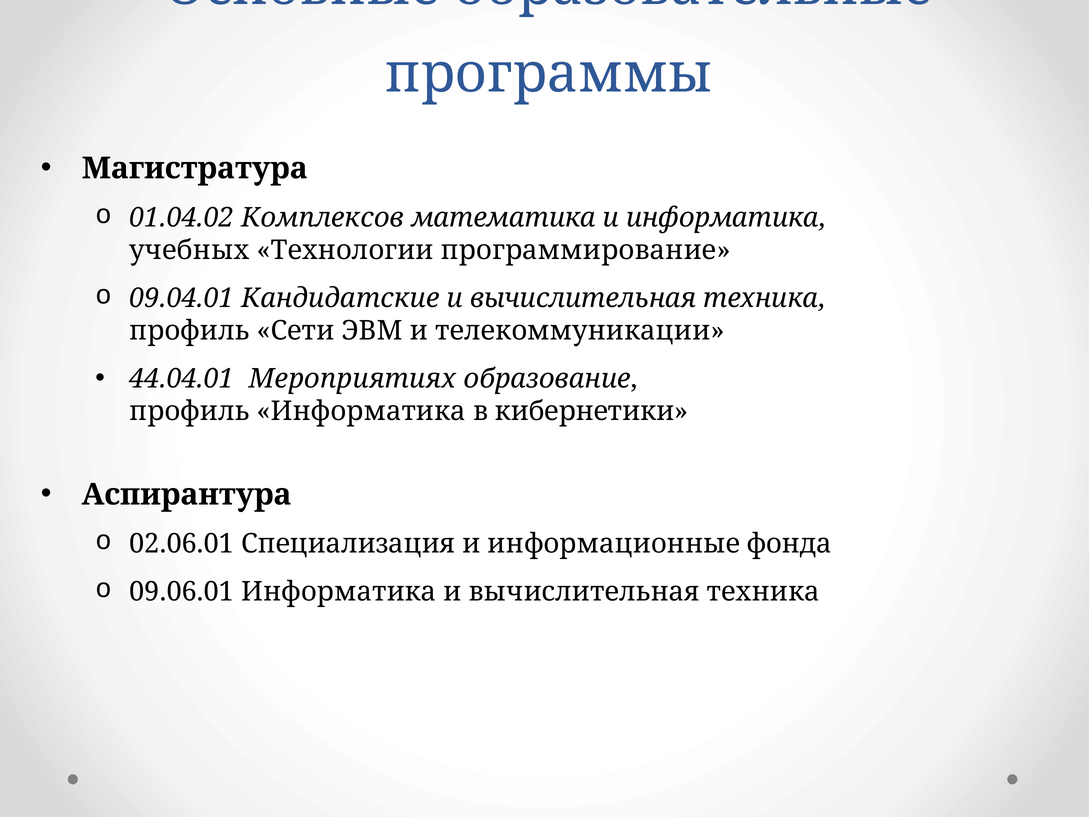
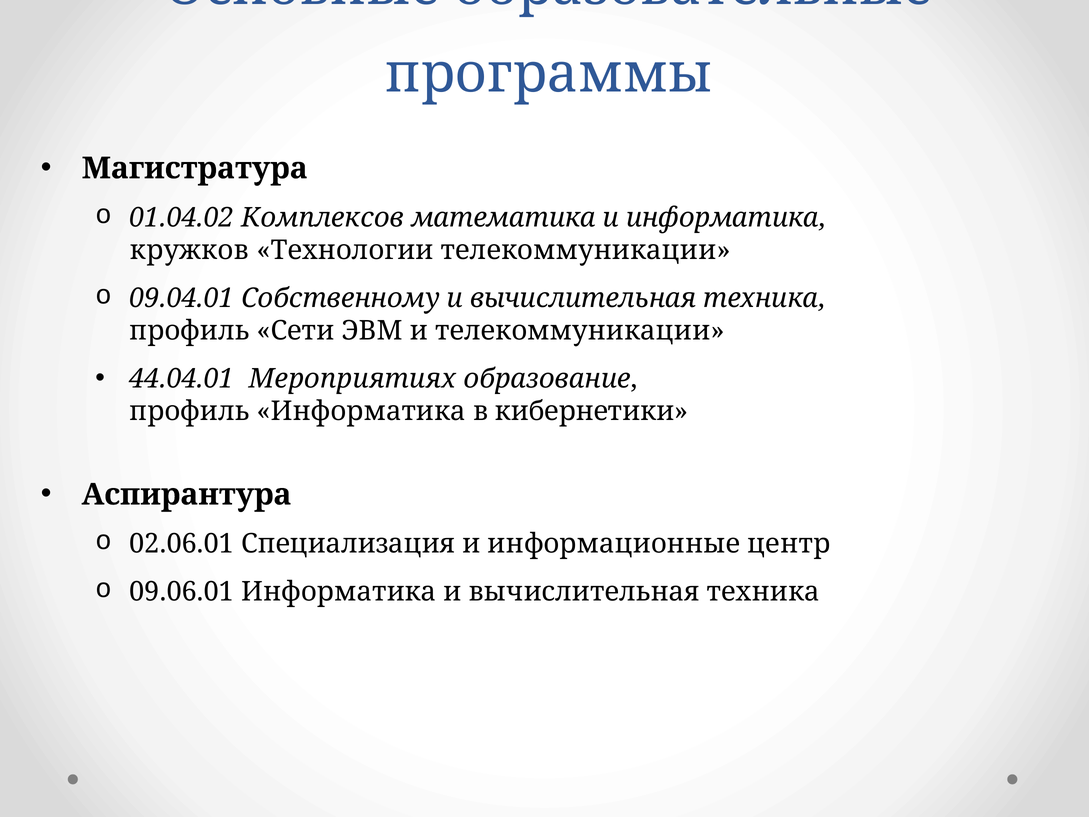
учебных: учебных -> кружков
Технологии программирование: программирование -> телекоммуникации
Кандидатские: Кандидатские -> Собственному
фонда: фонда -> центр
